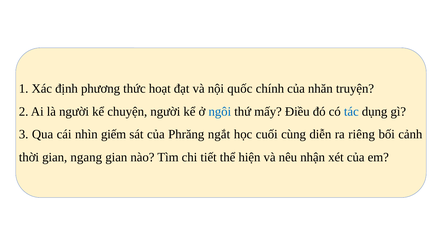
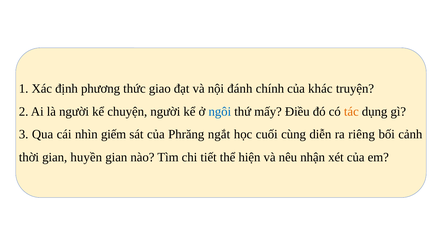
hoạt: hoạt -> giao
quốc: quốc -> đánh
nhăn: nhăn -> khác
tác colour: blue -> orange
ngang: ngang -> huyền
